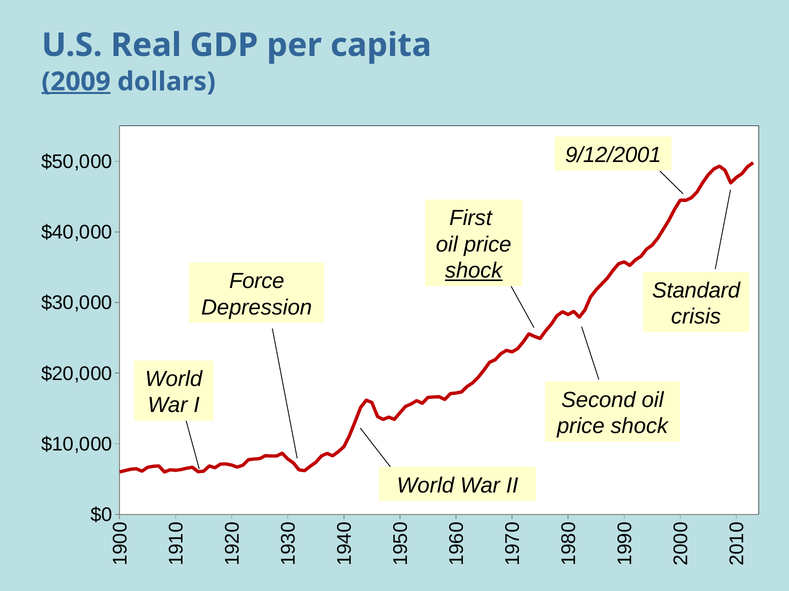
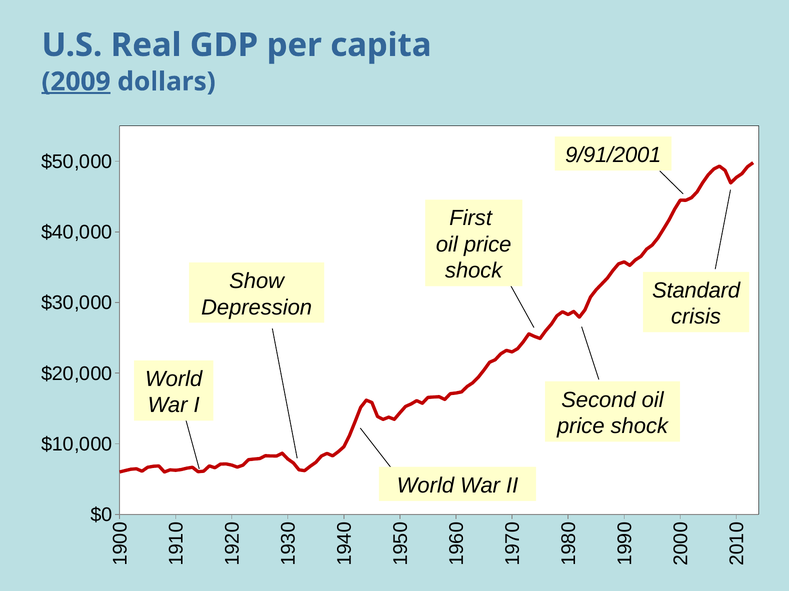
9/12/2001: 9/12/2001 -> 9/91/2001
shock at (474, 271) underline: present -> none
Force: Force -> Show
